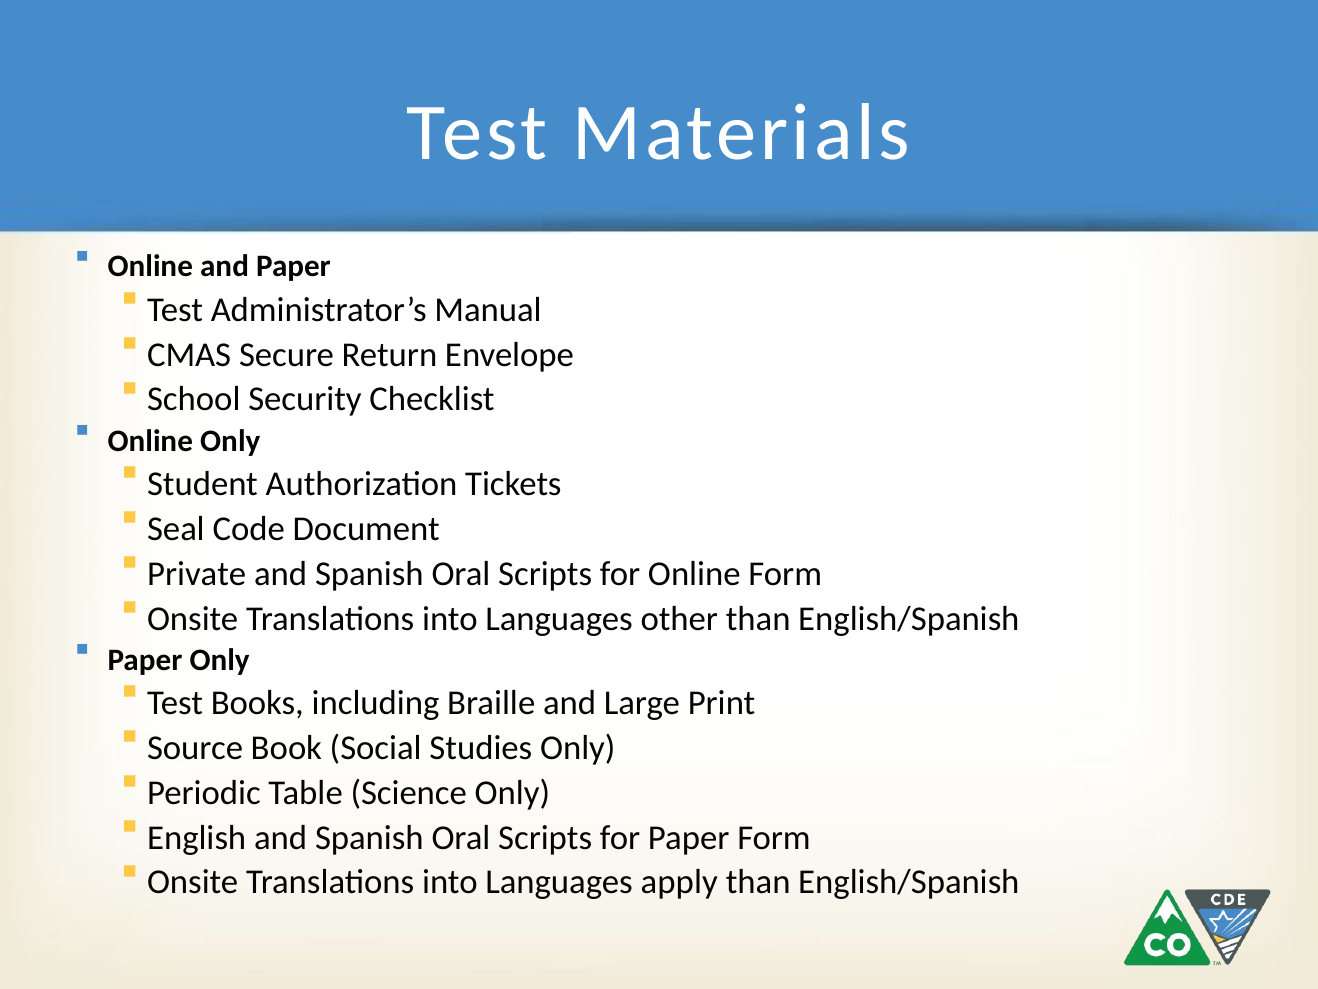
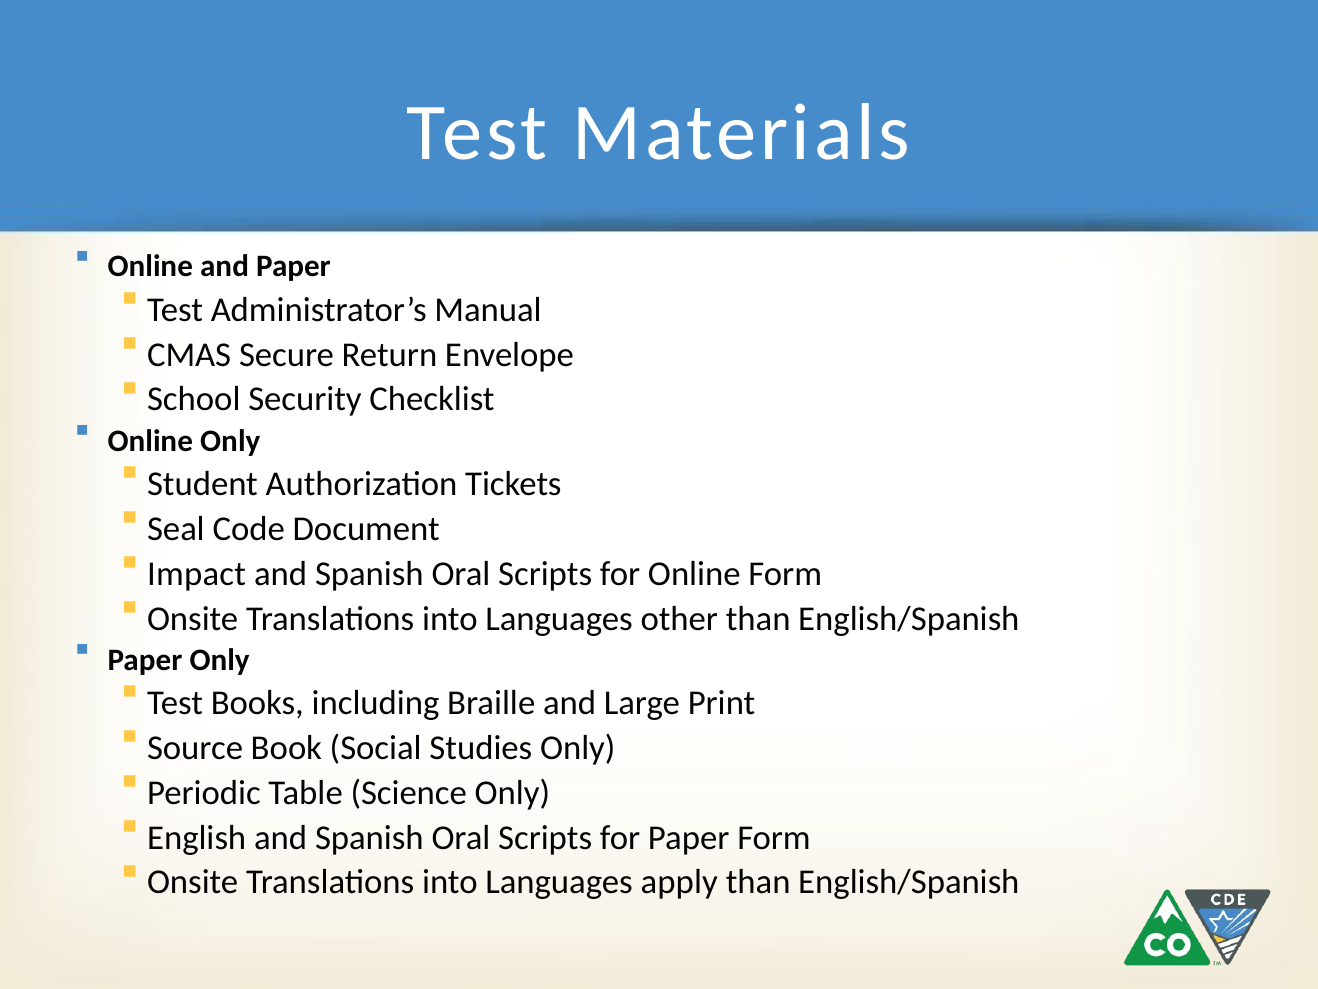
Private: Private -> Impact
